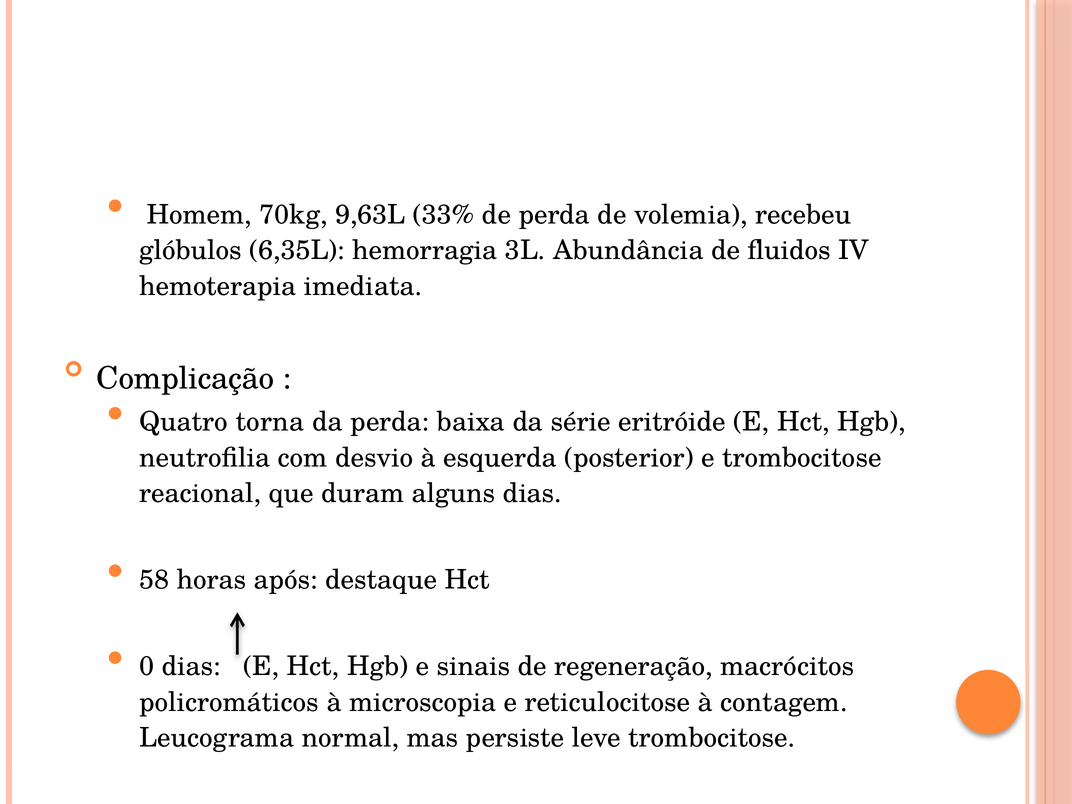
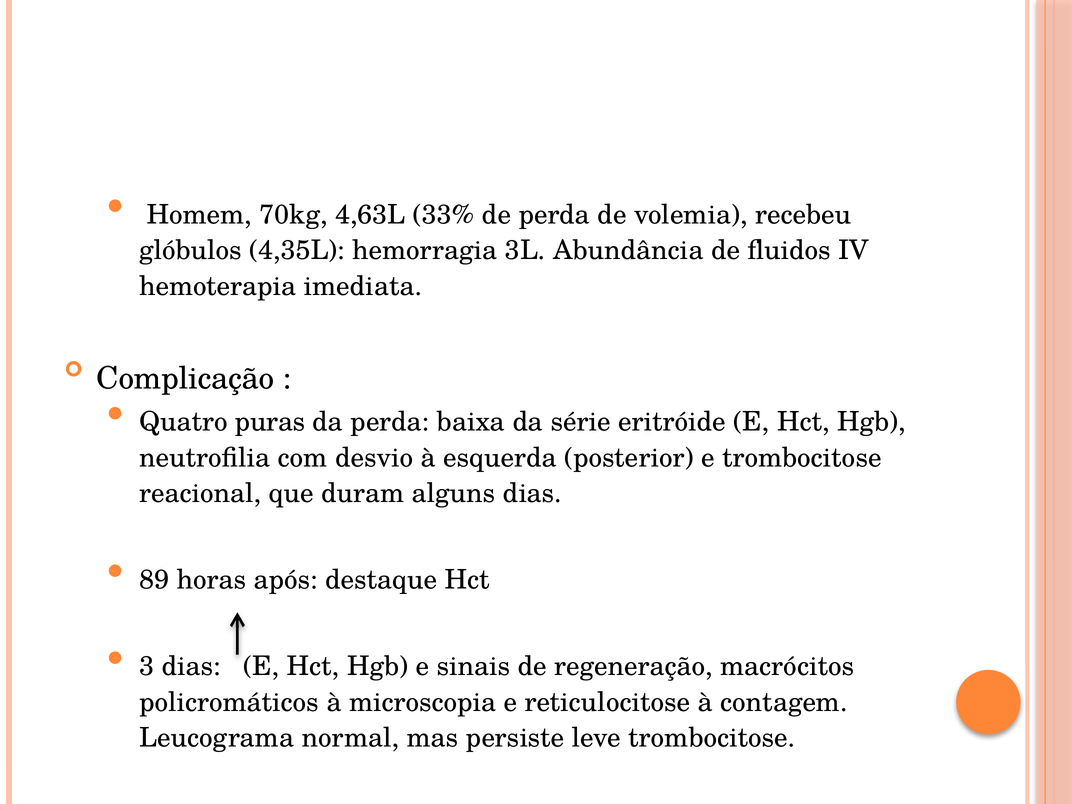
9,63L: 9,63L -> 4,63L
6,35L: 6,35L -> 4,35L
torna: torna -> puras
58: 58 -> 89
0: 0 -> 3
